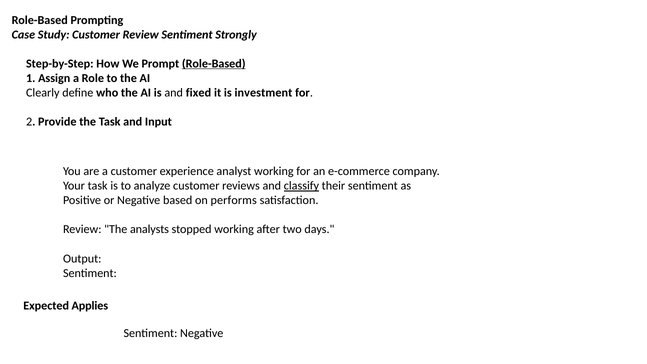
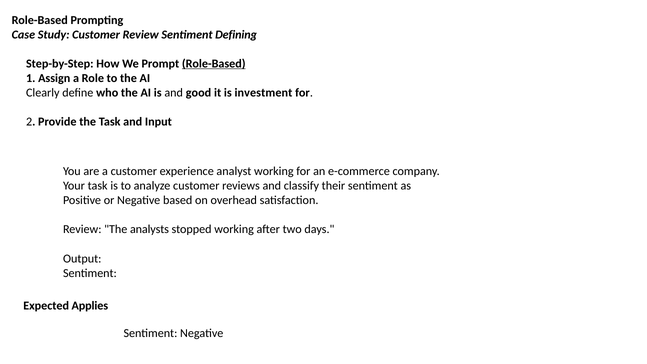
Strongly: Strongly -> Defining
fixed: fixed -> good
classify underline: present -> none
performs: performs -> overhead
